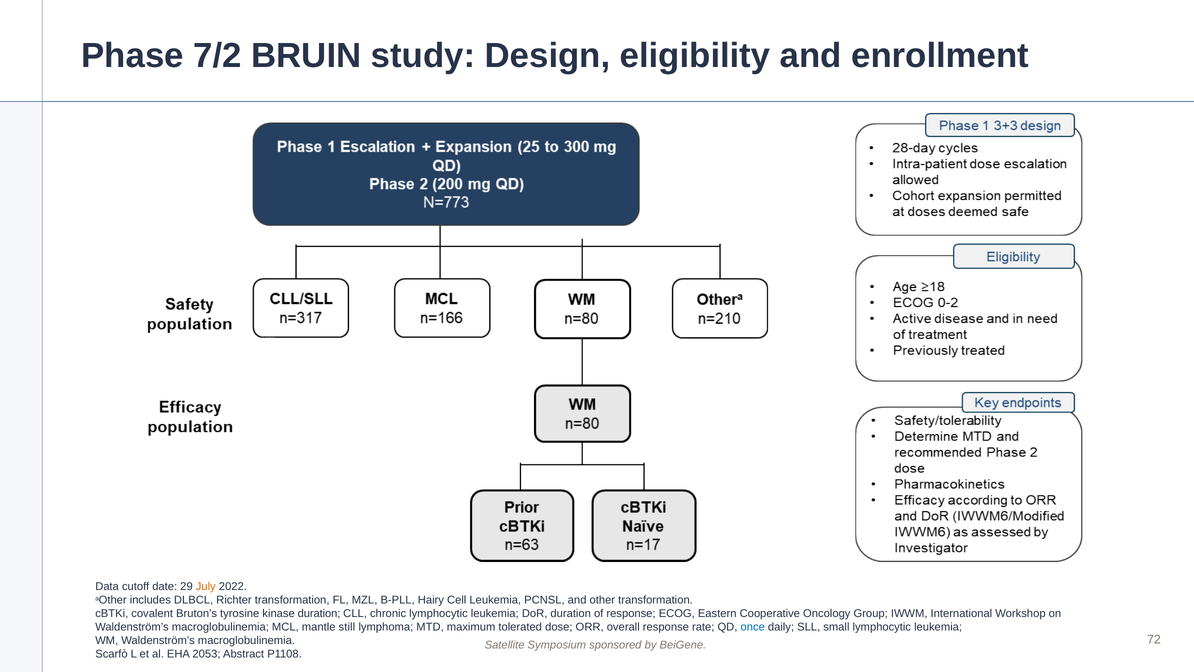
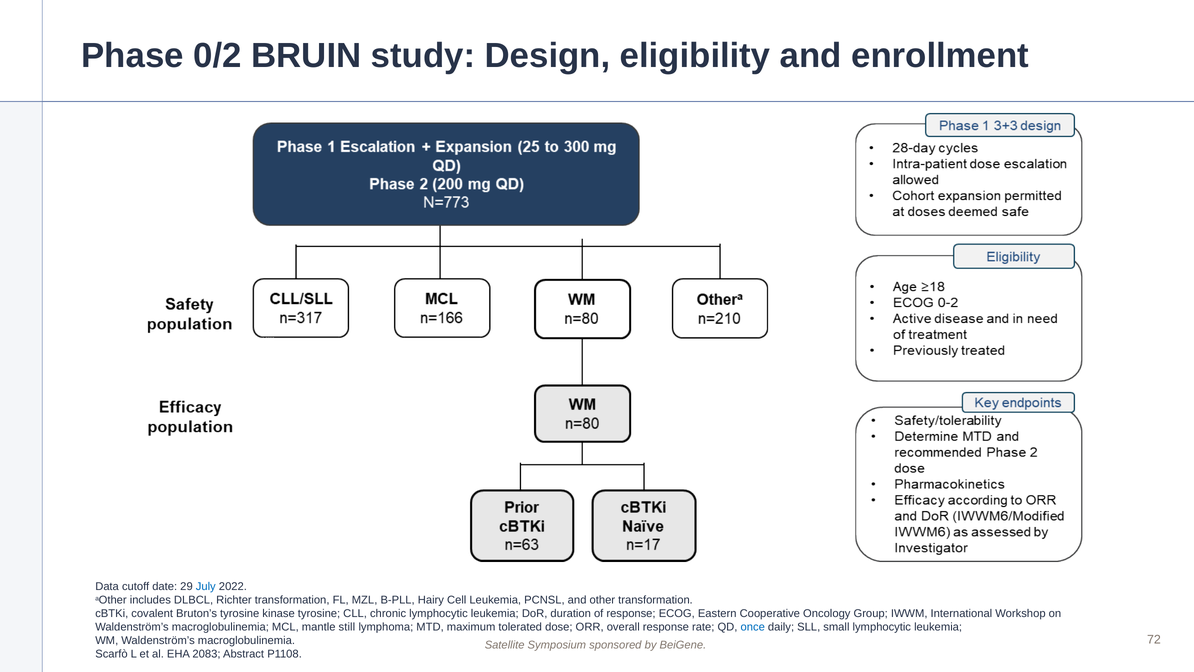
7/2: 7/2 -> 0/2
July colour: orange -> blue
kinase duration: duration -> tyrosine
2053: 2053 -> 2083
